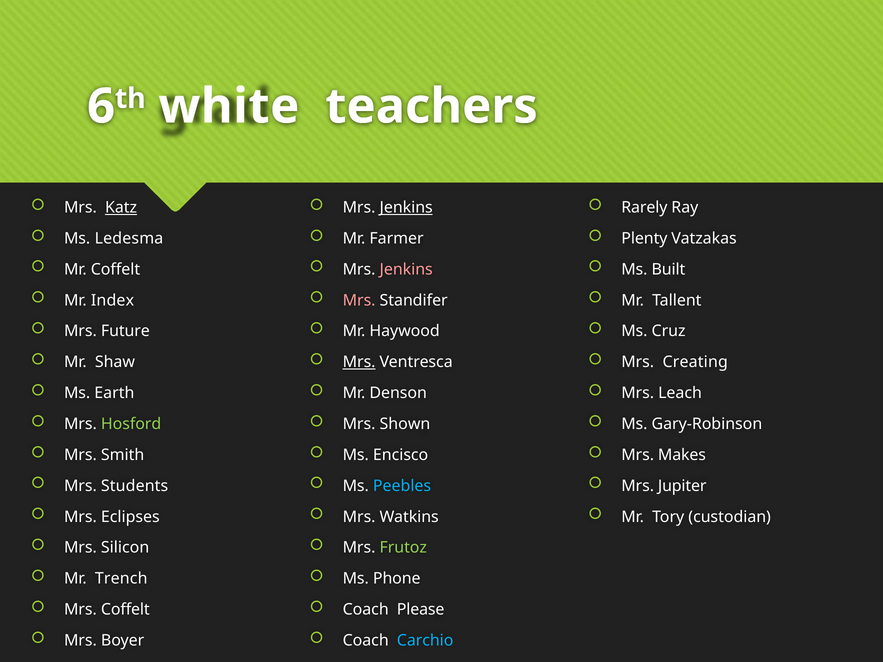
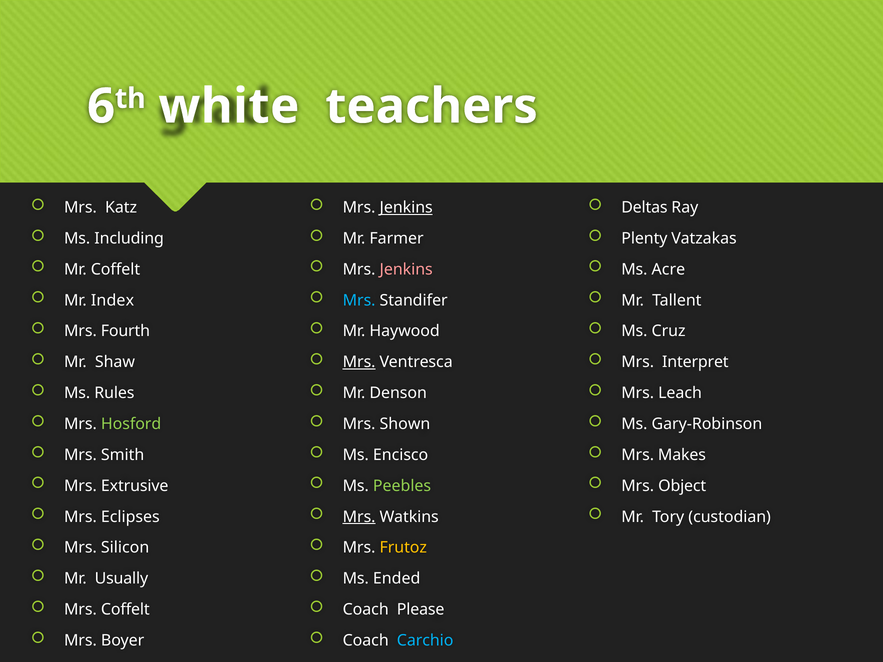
Katz underline: present -> none
Rarely: Rarely -> Deltas
Ledesma: Ledesma -> Including
Built: Built -> Acre
Mrs at (359, 300) colour: pink -> light blue
Future: Future -> Fourth
Creating: Creating -> Interpret
Earth: Earth -> Rules
Students: Students -> Extrusive
Peebles colour: light blue -> light green
Jupiter: Jupiter -> Object
Mrs at (359, 517) underline: none -> present
Frutoz colour: light green -> yellow
Trench: Trench -> Usually
Phone: Phone -> Ended
